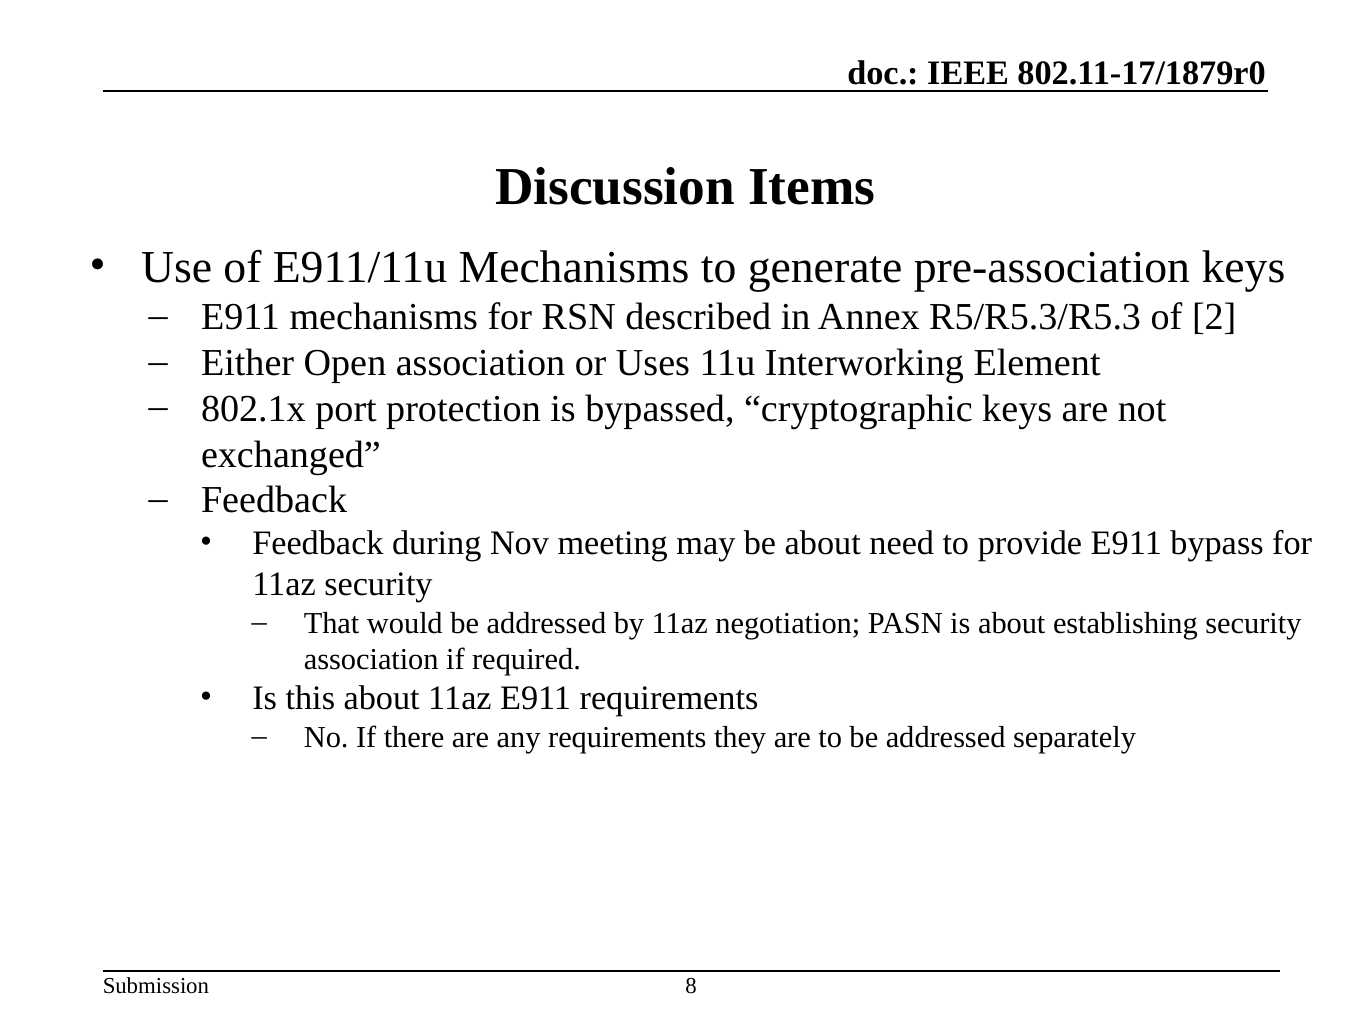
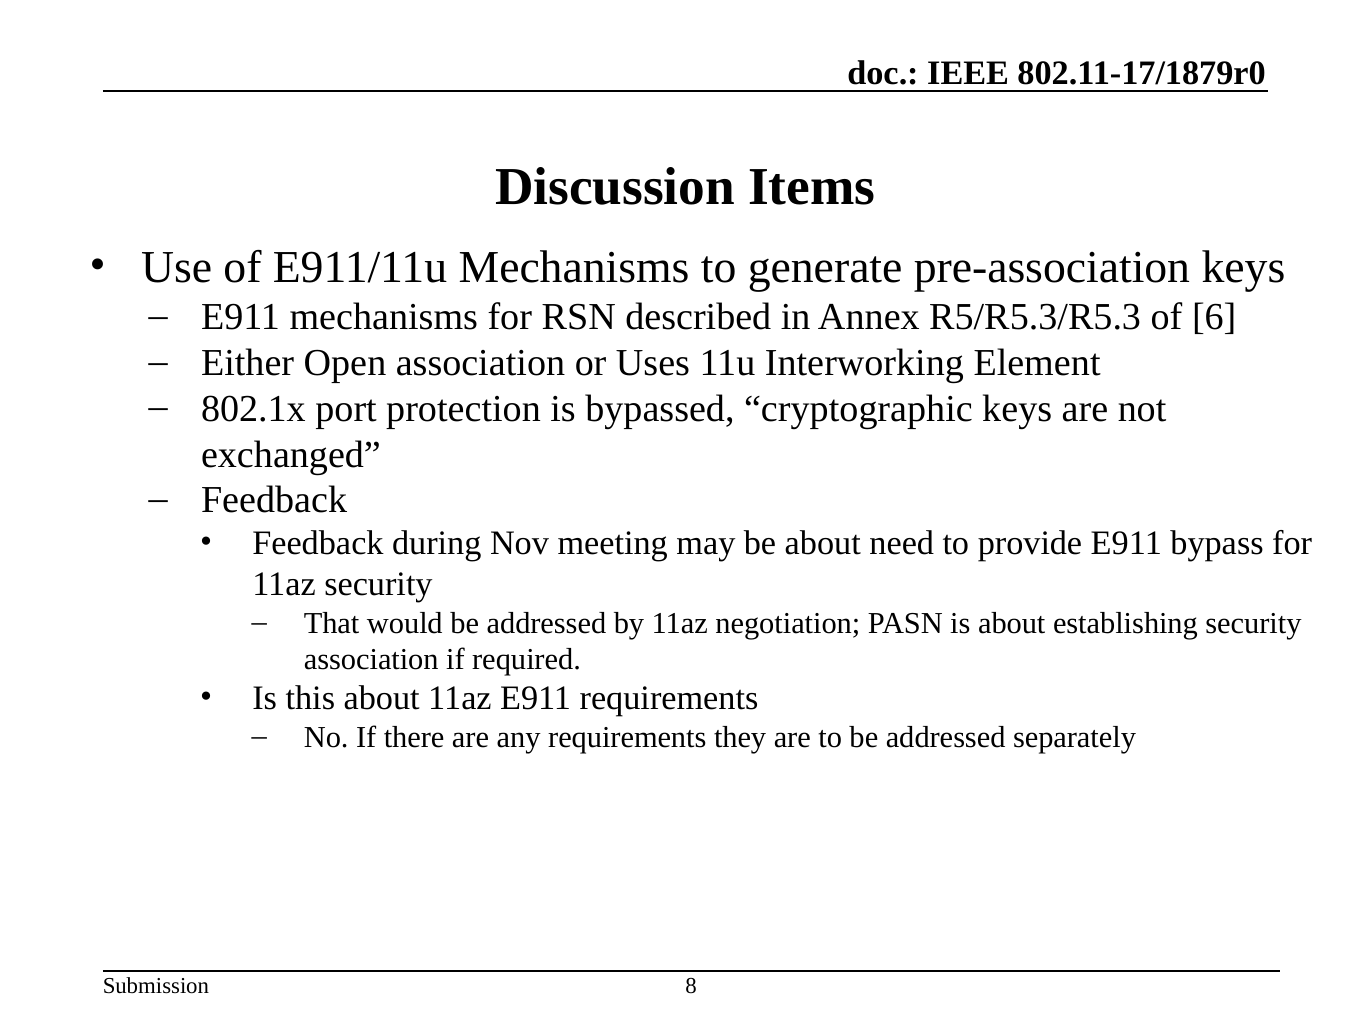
2: 2 -> 6
